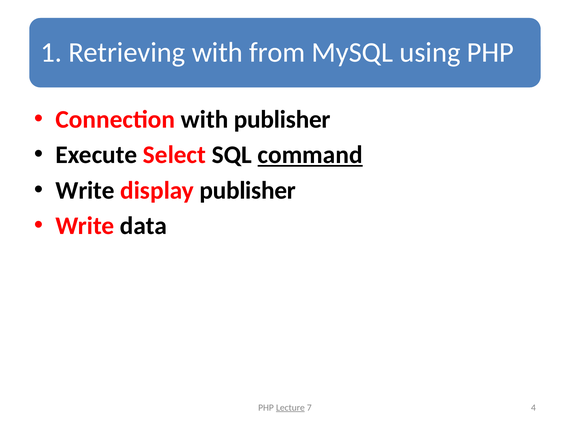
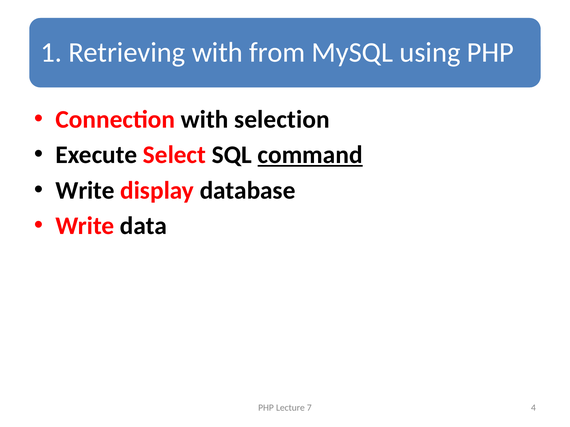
with publisher: publisher -> selection
display publisher: publisher -> database
Lecture underline: present -> none
